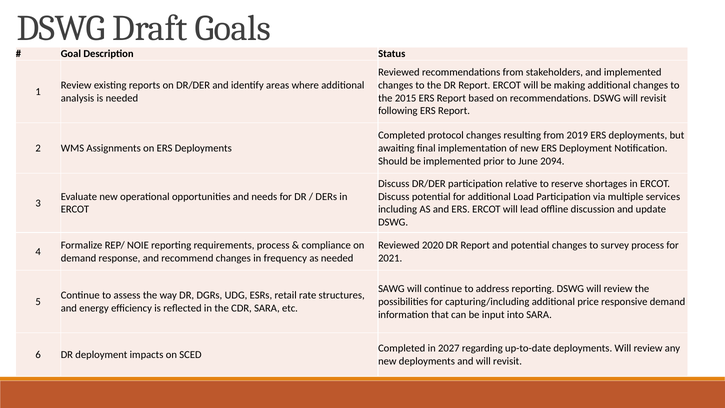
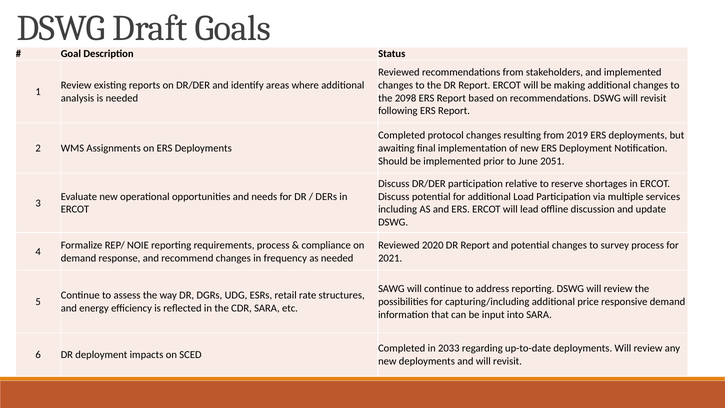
2015: 2015 -> 2098
2094: 2094 -> 2051
2027: 2027 -> 2033
